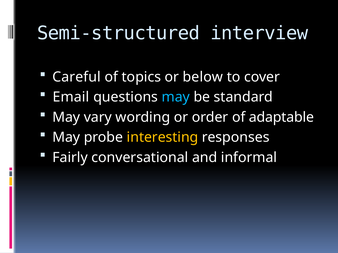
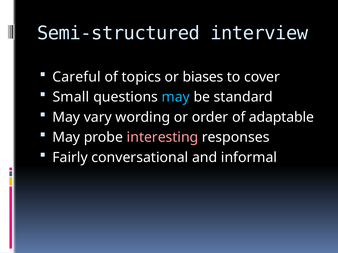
below: below -> biases
Email: Email -> Small
interesting colour: yellow -> pink
